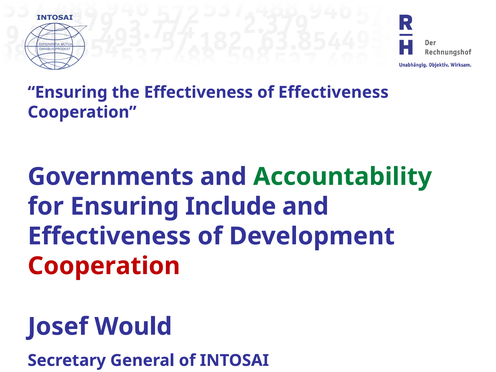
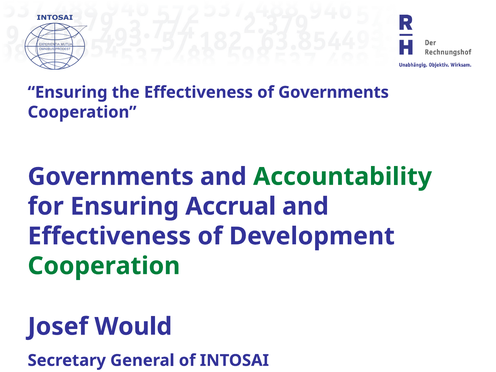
of Effectiveness: Effectiveness -> Governments
Include: Include -> Accrual
Cooperation at (104, 266) colour: red -> green
